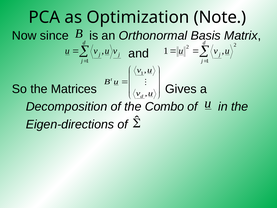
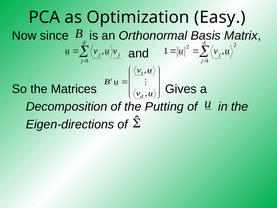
Note: Note -> Easy
Combo: Combo -> Putting
